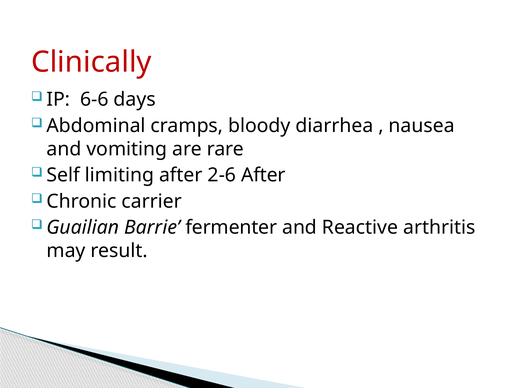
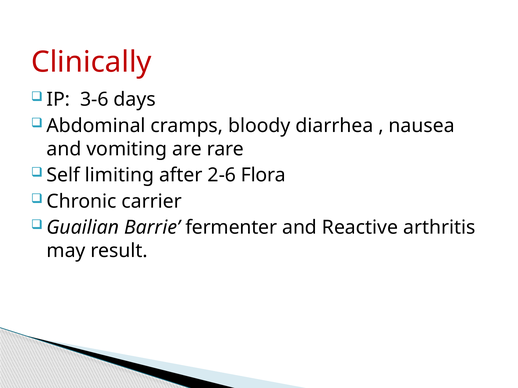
6-6: 6-6 -> 3-6
2-6 After: After -> Flora
